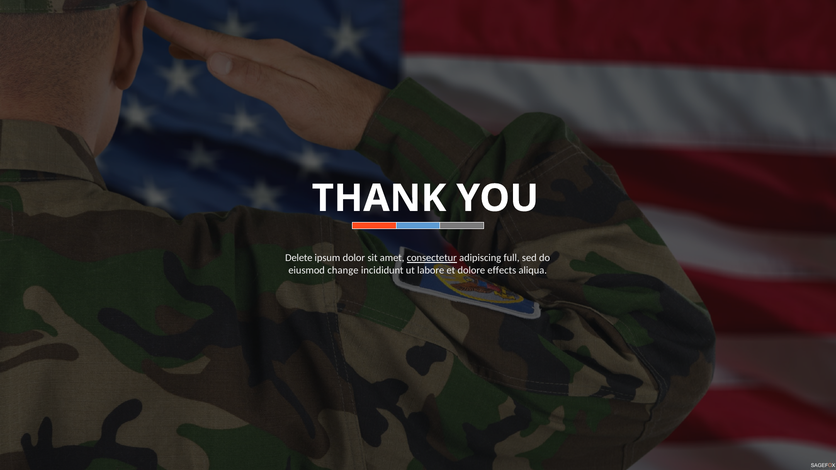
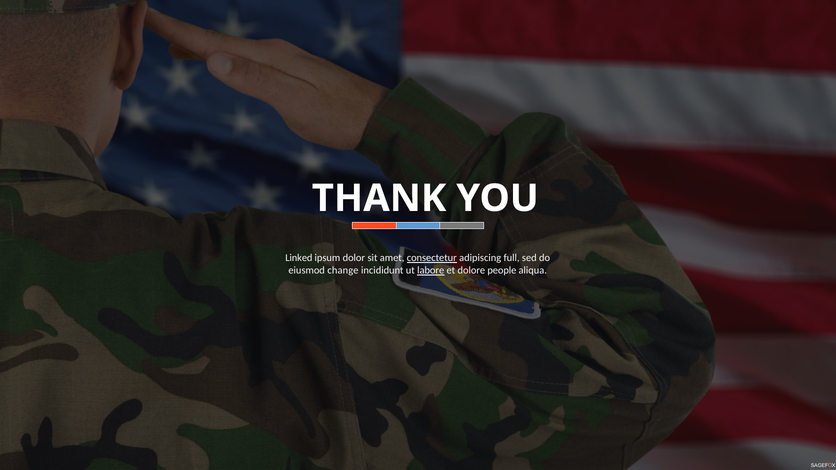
Delete: Delete -> Linked
labore underline: none -> present
effects: effects -> people
